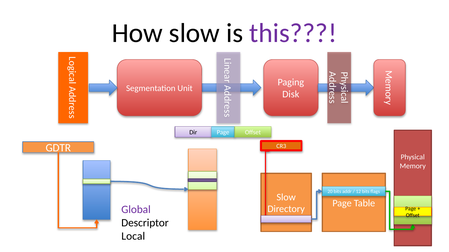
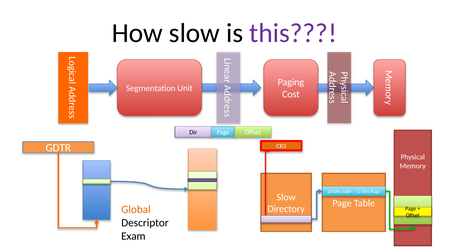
Disk: Disk -> Cost
Global colour: purple -> orange
Local: Local -> Exam
